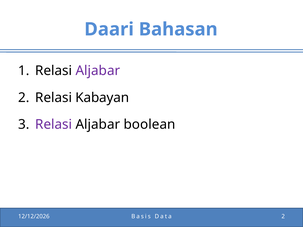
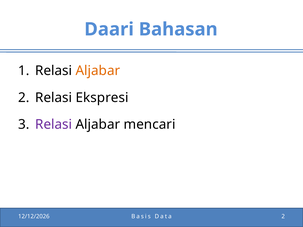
Aljabar at (98, 71) colour: purple -> orange
Kabayan: Kabayan -> Ekspresi
boolean: boolean -> mencari
